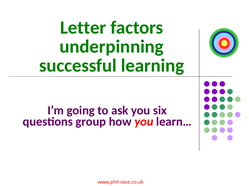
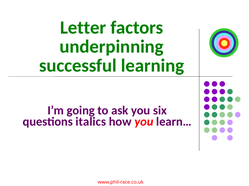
group: group -> italics
